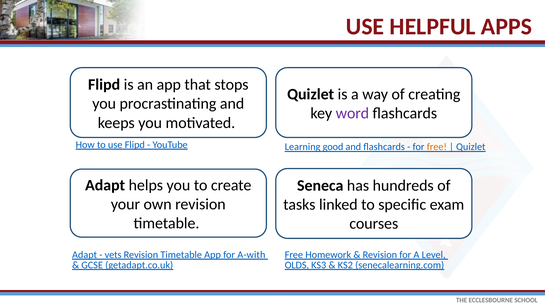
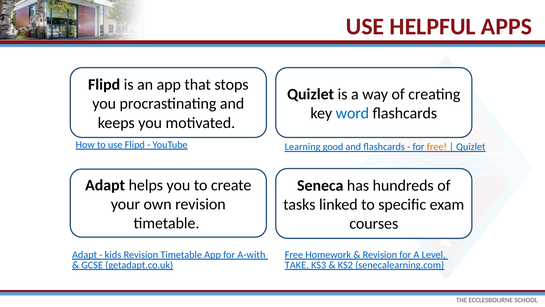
word colour: purple -> blue
vets: vets -> kids
OLDS: OLDS -> TAKE
